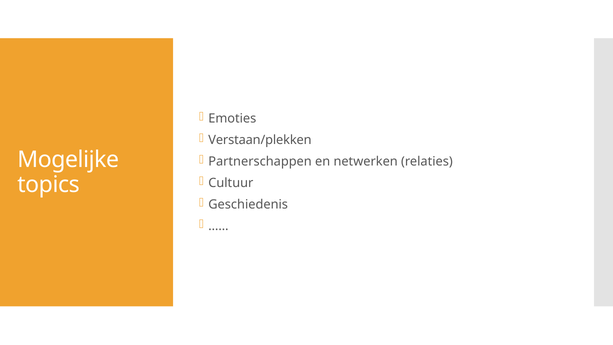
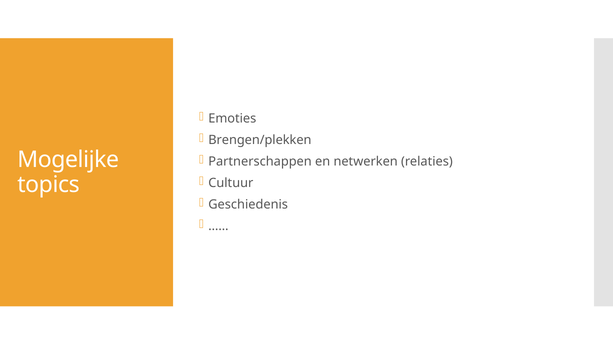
Verstaan/plekken: Verstaan/plekken -> Brengen/plekken
